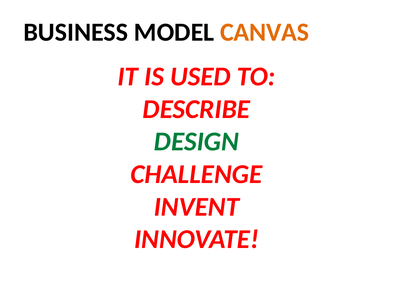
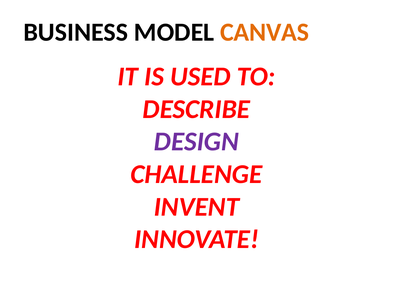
DESIGN colour: green -> purple
